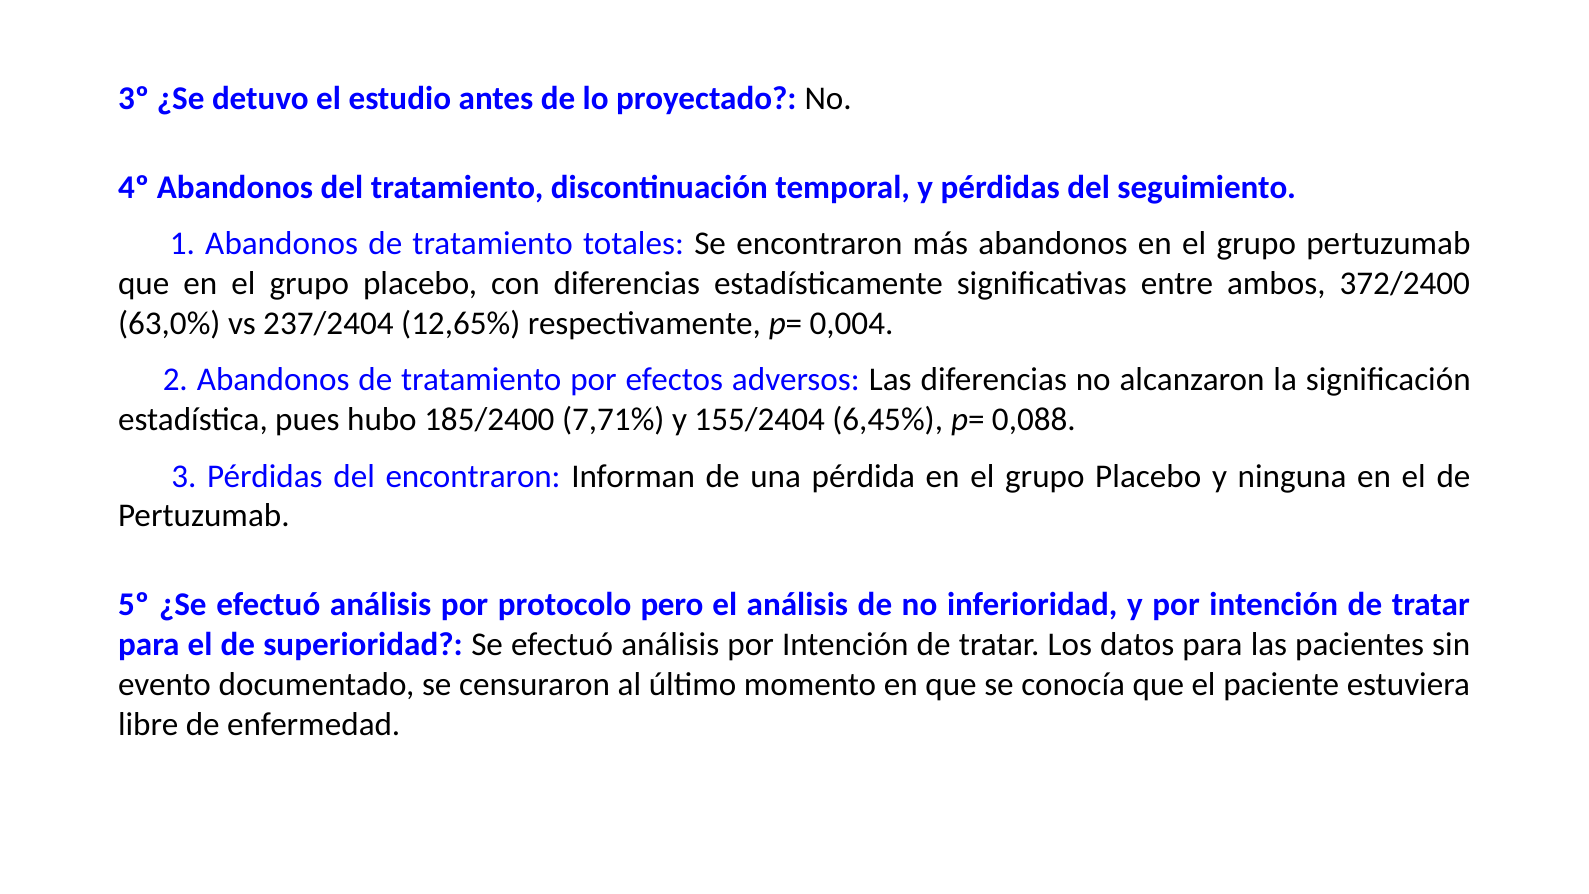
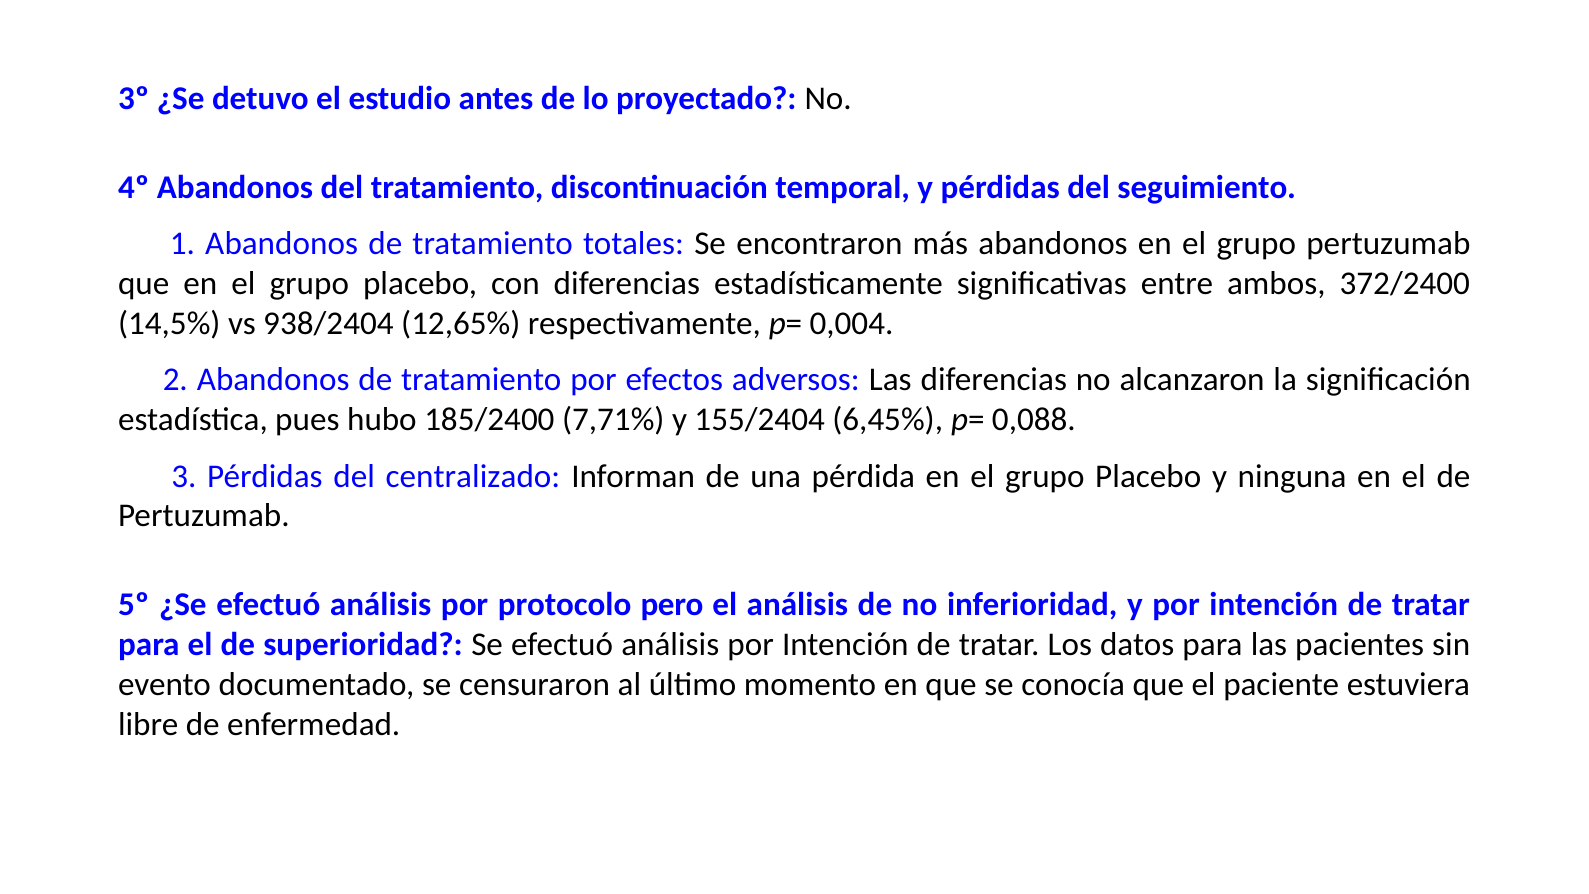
63,0%: 63,0% -> 14,5%
237/2404: 237/2404 -> 938/2404
del encontraron: encontraron -> centralizado
